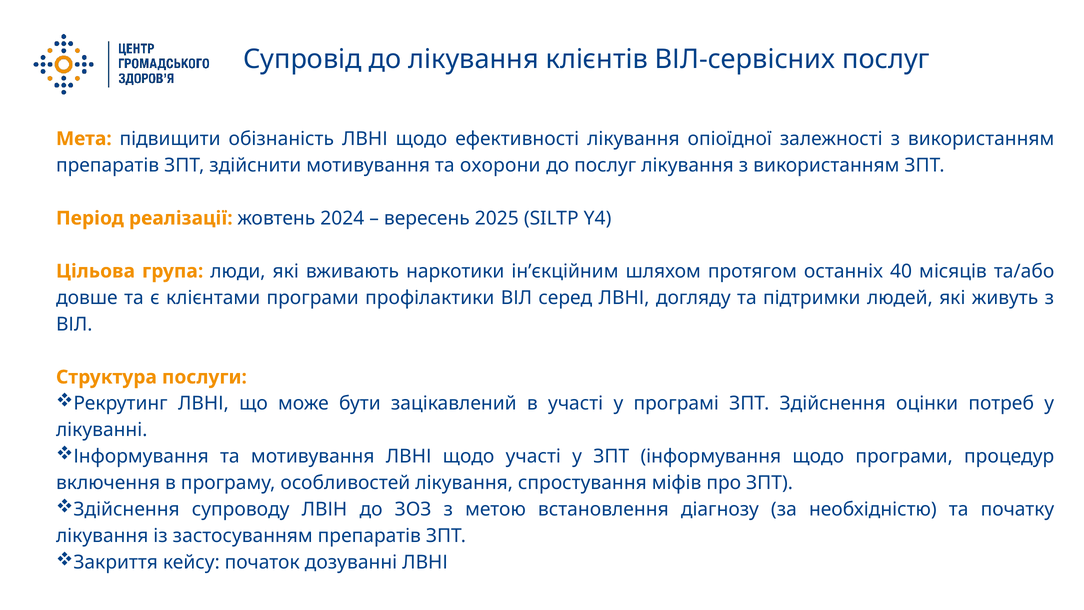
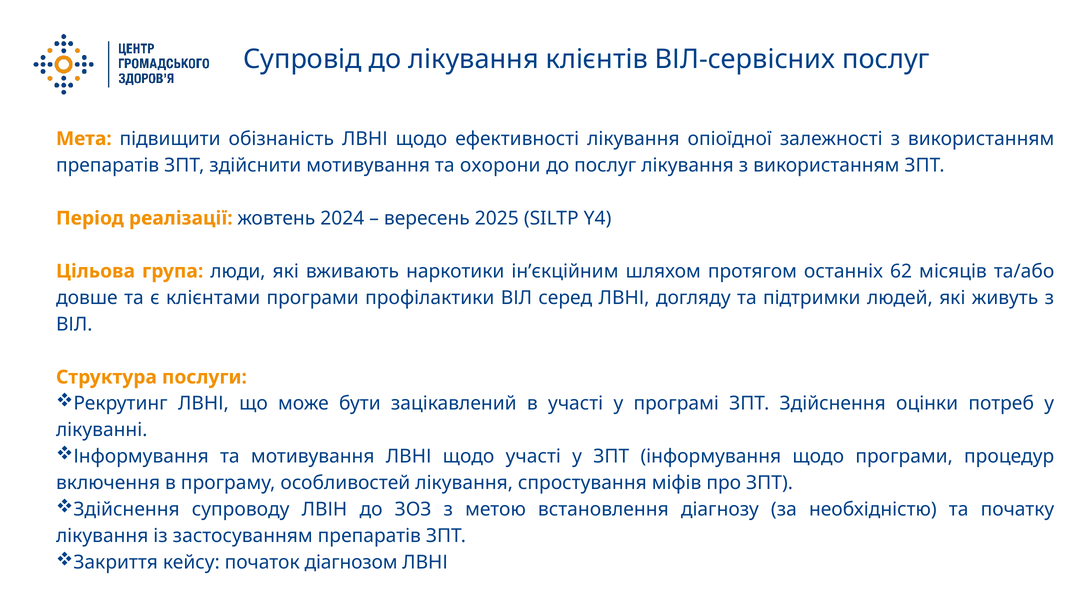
40: 40 -> 62
дозуванні: дозуванні -> діагнозом
